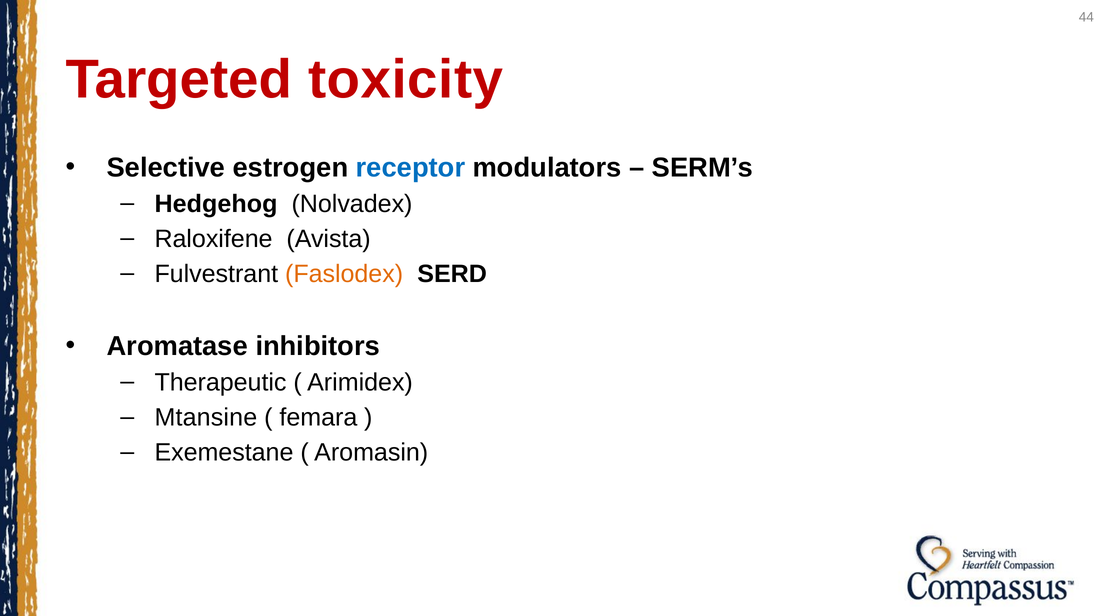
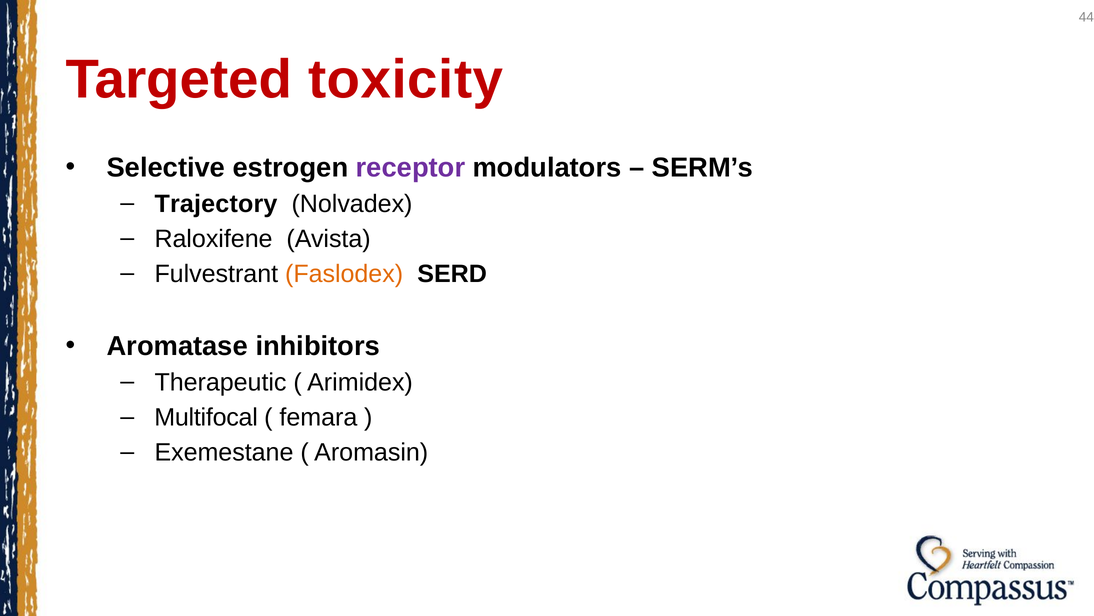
receptor colour: blue -> purple
Hedgehog: Hedgehog -> Trajectory
Mtansine: Mtansine -> Multifocal
